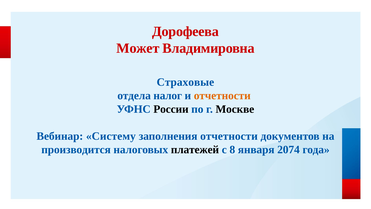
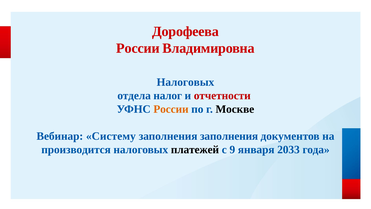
Может at (138, 48): Может -> России
Страховые at (185, 82): Страховые -> Налоговых
отчетности at (222, 95) colour: orange -> red
России at (171, 109) colour: black -> orange
заполнения отчетности: отчетности -> заполнения
8: 8 -> 9
2074: 2074 -> 2033
